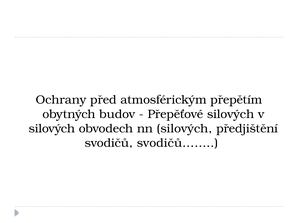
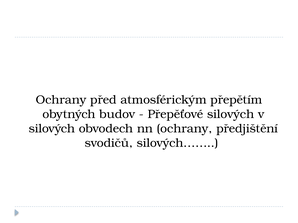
nn silových: silových -> ochrany
svodičů……: svodičů…… -> silových……
